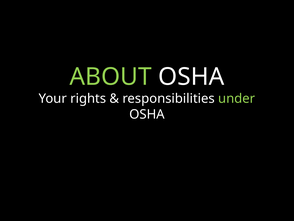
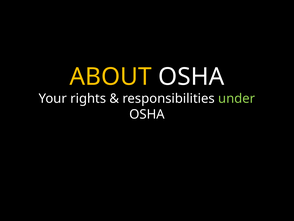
ABOUT colour: light green -> yellow
